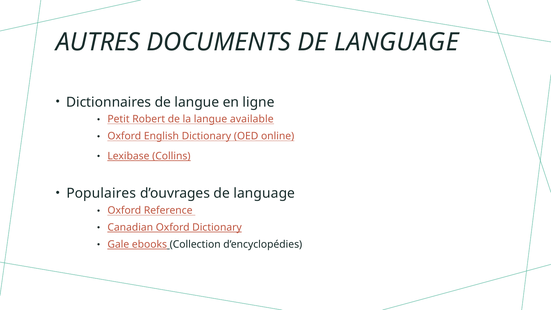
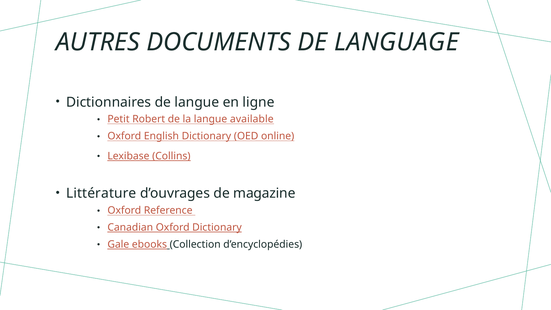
Populaires: Populaires -> Littérature
d’ouvrages de language: language -> magazine
